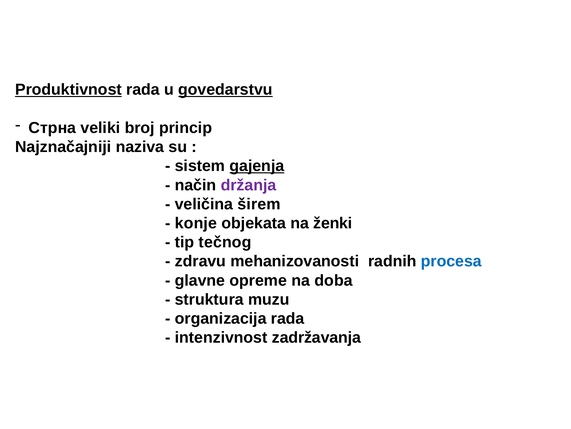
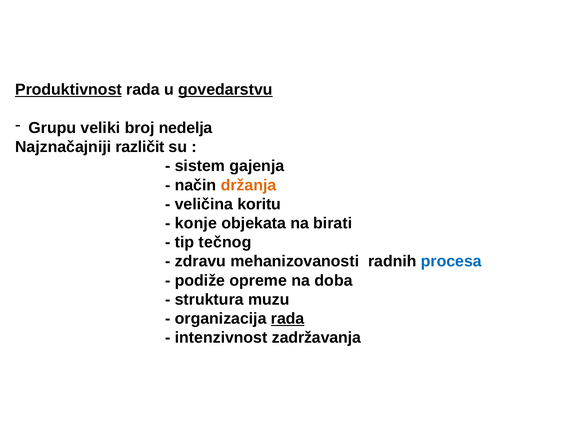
Стрна: Стрна -> Grupu
princip: princip -> nedelja
naziva: naziva -> različit
gajenja underline: present -> none
držanja colour: purple -> orange
širem: širem -> koritu
ženki: ženki -> birati
glavne: glavne -> podiže
rada at (288, 318) underline: none -> present
